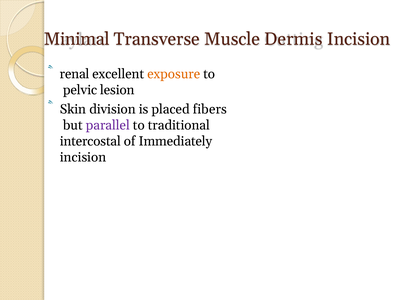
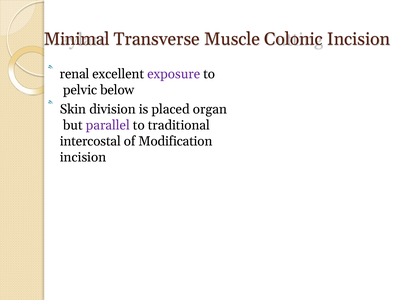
Dermis: Dermis -> Colonic
exposure colour: orange -> purple
lesion: lesion -> below
fibers: fibers -> organ
Immediately: Immediately -> Modification
